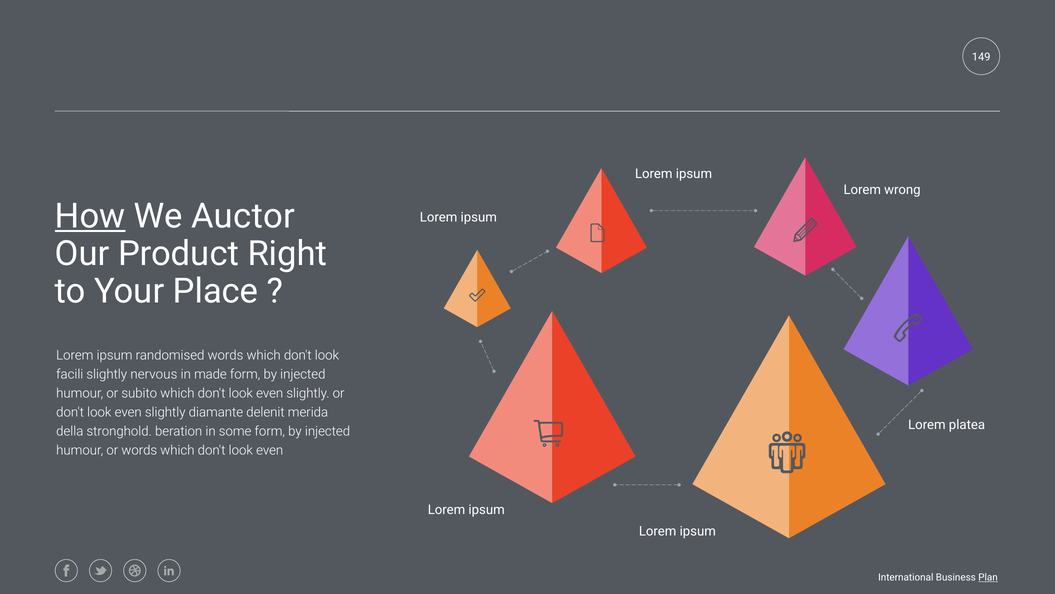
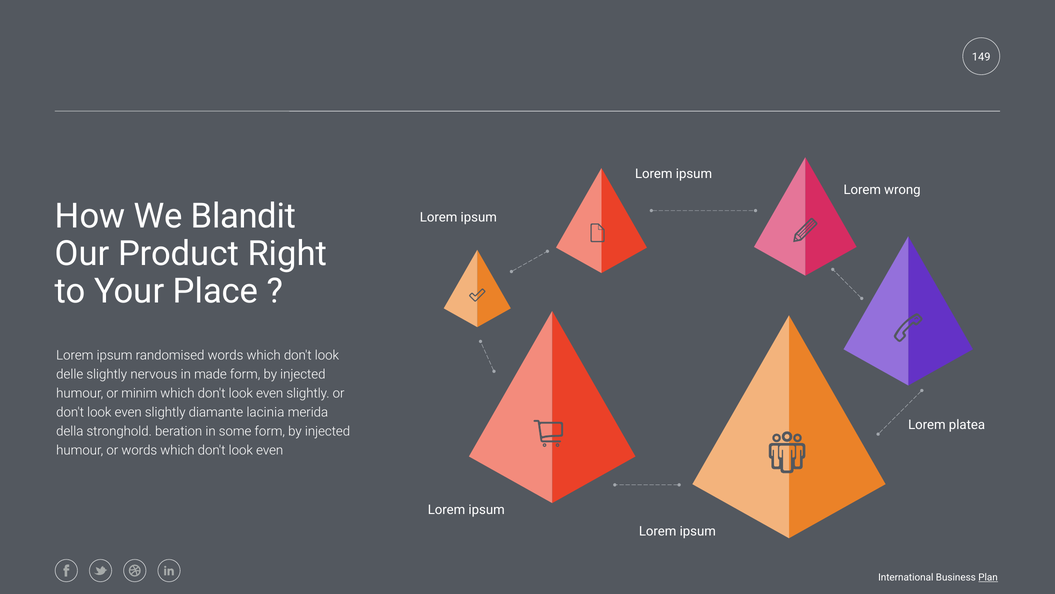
How underline: present -> none
Auctor: Auctor -> Blandit
facili: facili -> delle
subito: subito -> minim
delenit: delenit -> lacinia
